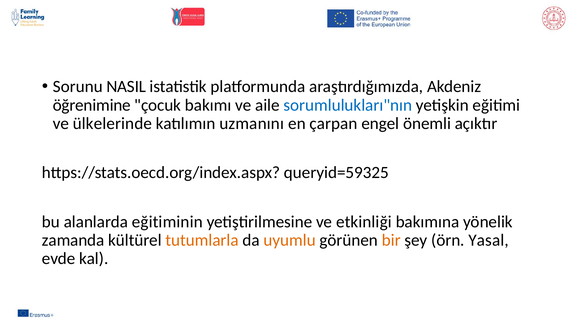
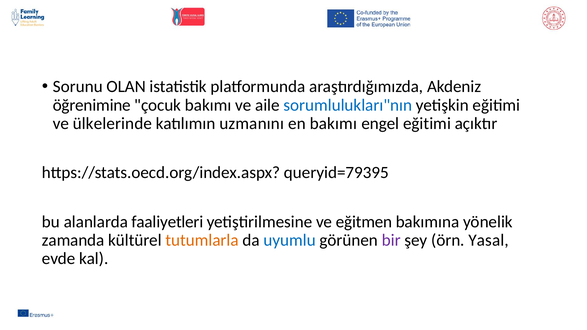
NASIL: NASIL -> OLAN
en çarpan: çarpan -> bakımı
engel önemli: önemli -> eğitimi
queryid=59325: queryid=59325 -> queryid=79395
eğitiminin: eğitiminin -> faaliyetleri
etkinliği: etkinliği -> eğitmen
uyumlu colour: orange -> blue
bir colour: orange -> purple
